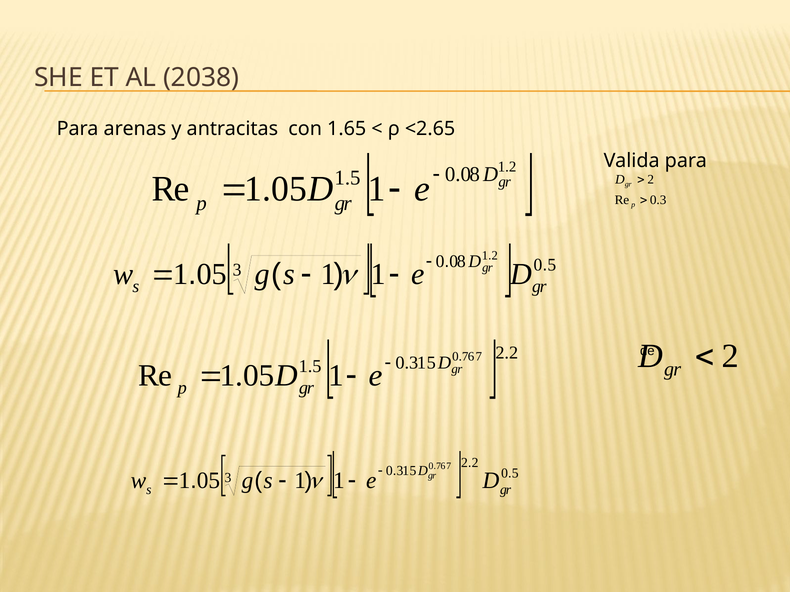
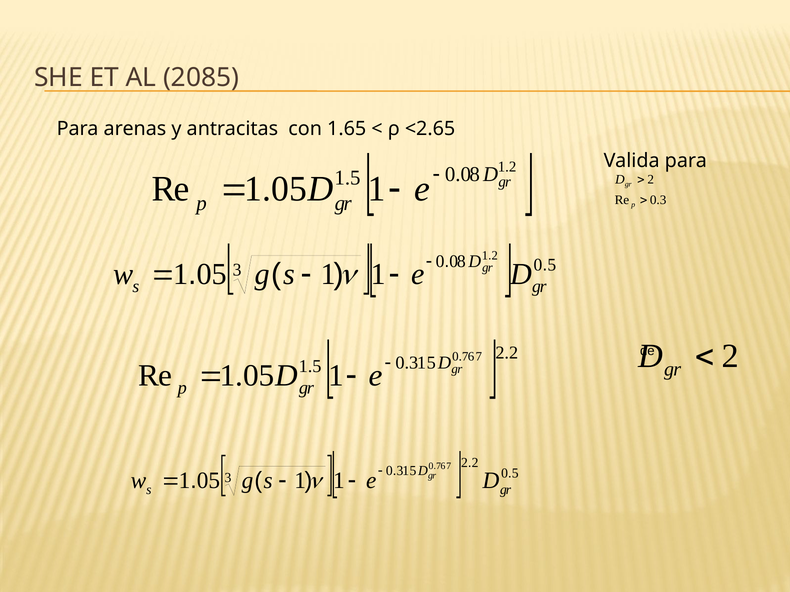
2038: 2038 -> 2085
